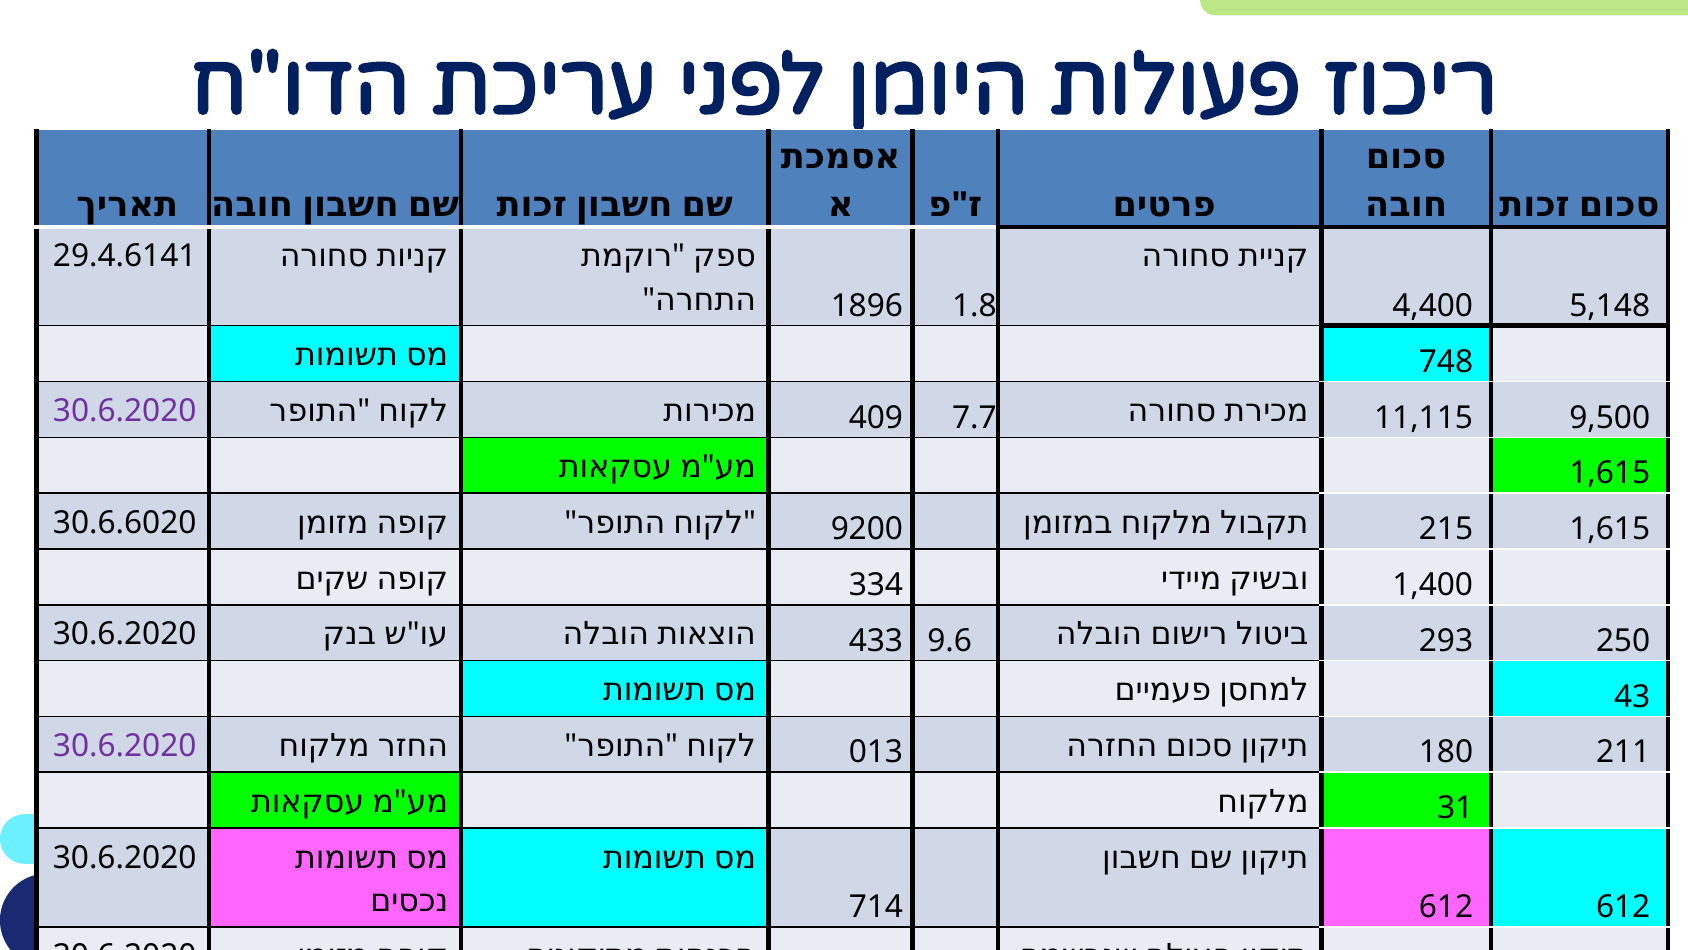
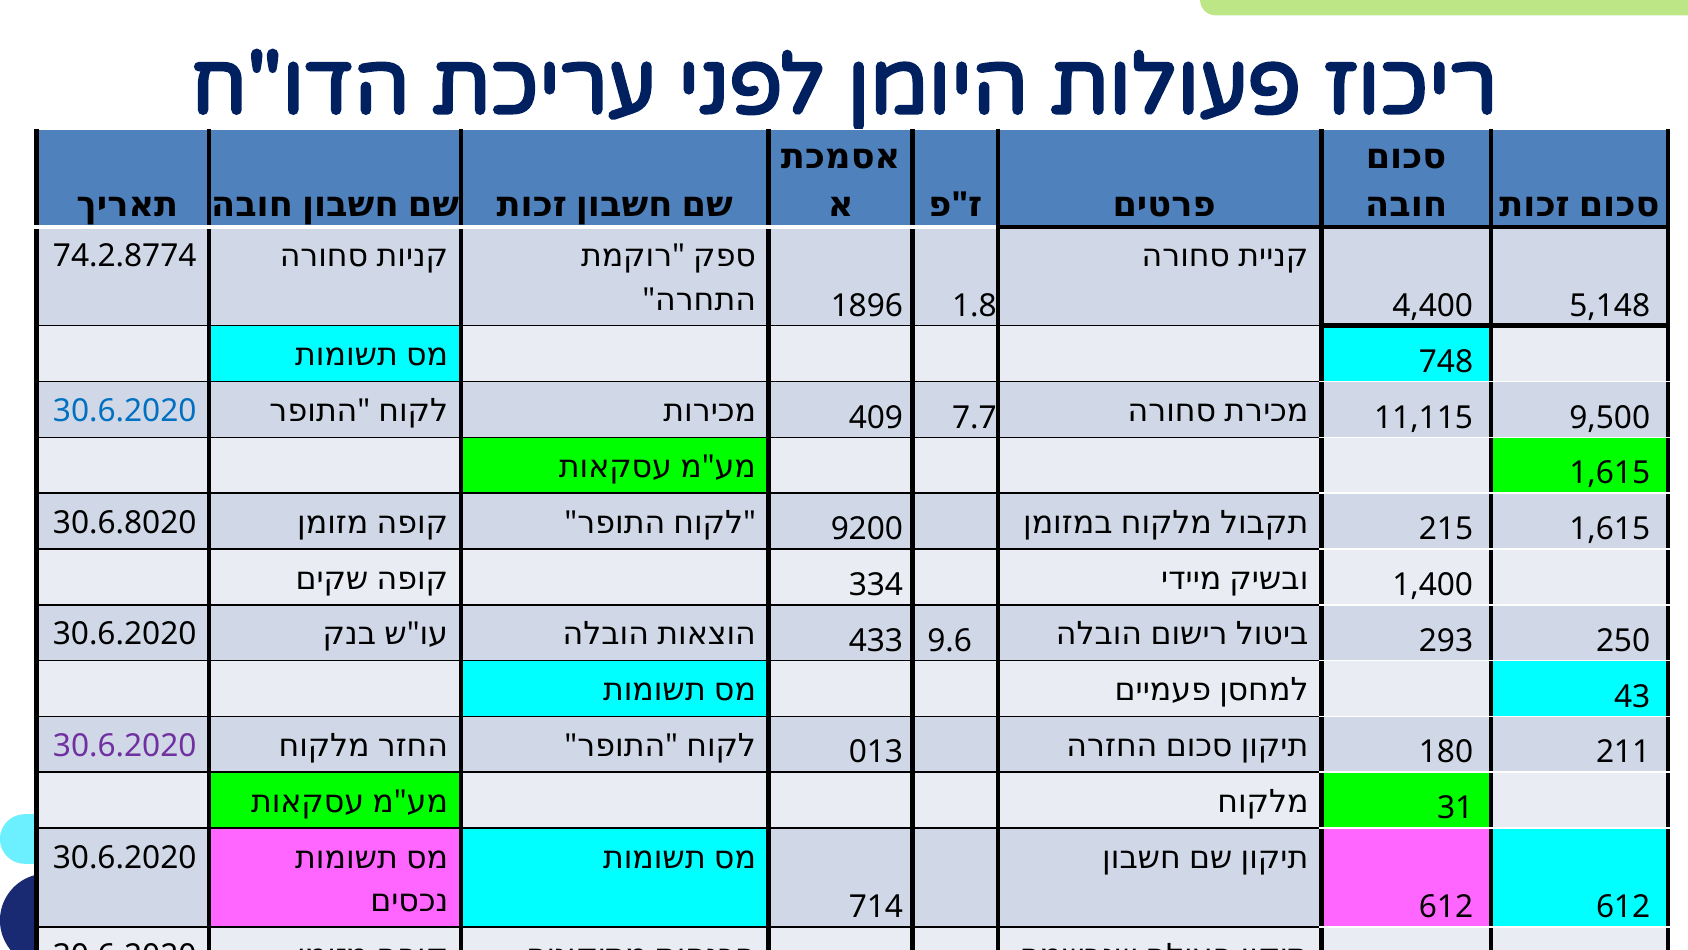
29.4.6141: 29.4.6141 -> 74.2.8774
30.6.2020 at (125, 411) colour: purple -> blue
30.6.6020: 30.6.6020 -> 30.6.8020
